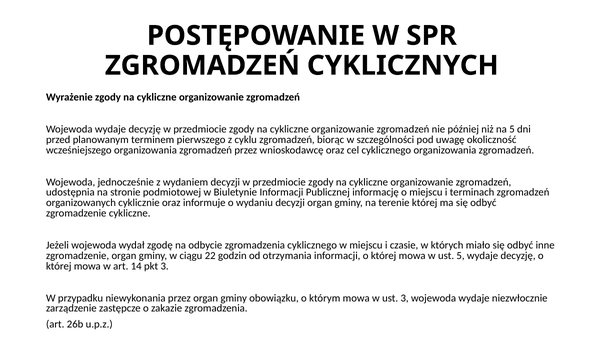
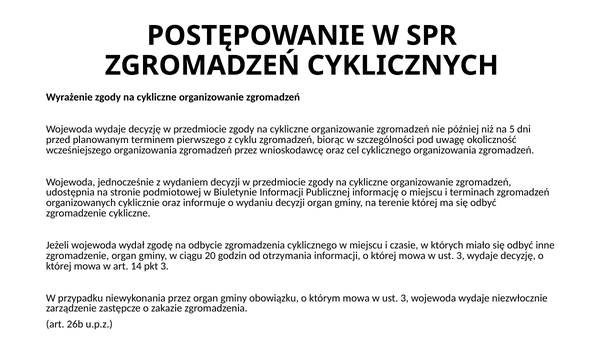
22: 22 -> 20
5 at (461, 256): 5 -> 3
